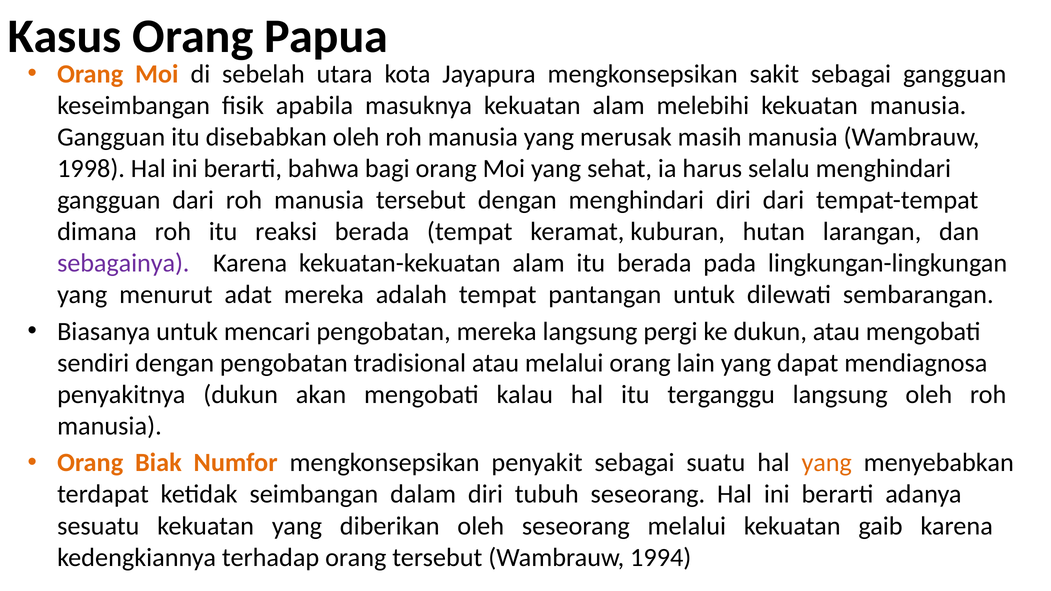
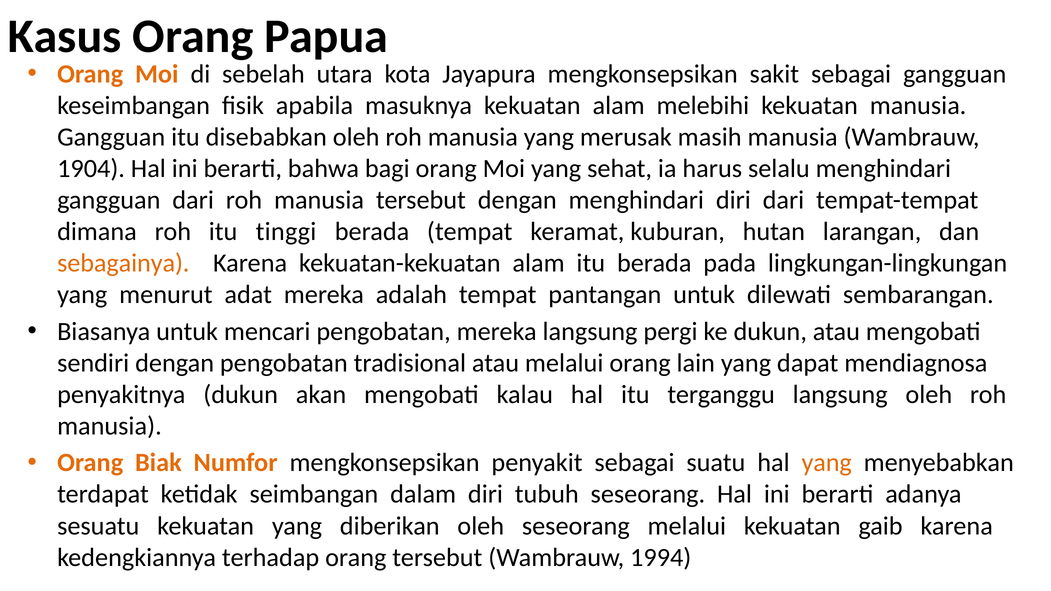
1998: 1998 -> 1904
reaksi: reaksi -> tinggi
sebagainya colour: purple -> orange
